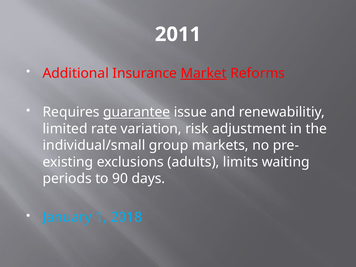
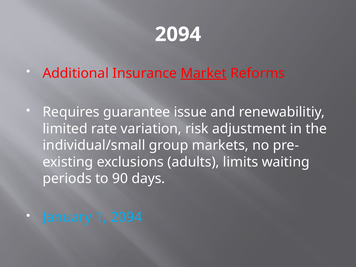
2011 at (178, 34): 2011 -> 2094
guarantee underline: present -> none
1 2018: 2018 -> 2094
